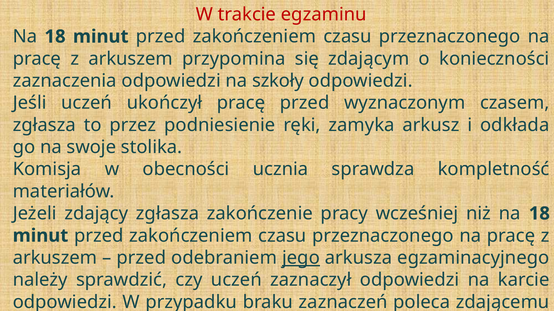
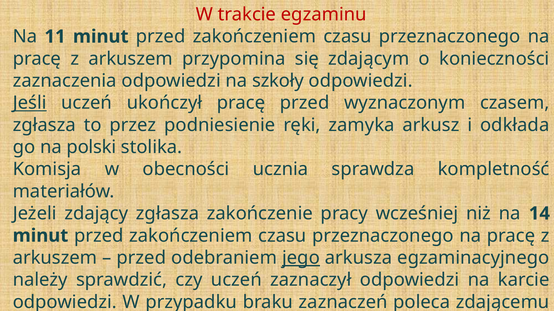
18 at (55, 37): 18 -> 11
Jeśli underline: none -> present
swoje: swoje -> polski
niż na 18: 18 -> 14
